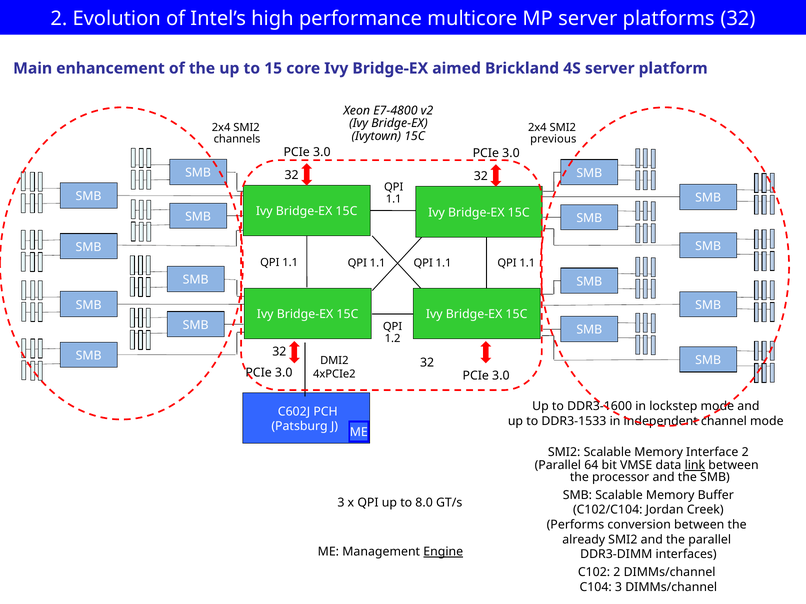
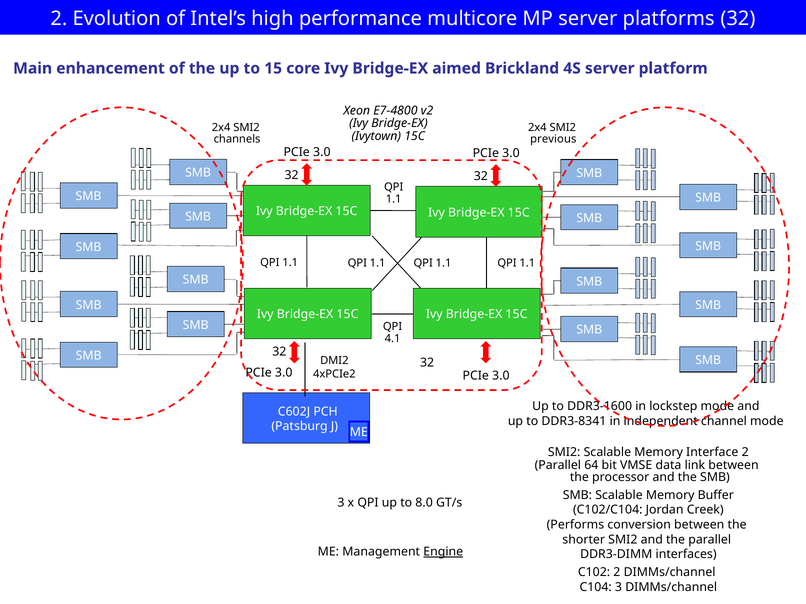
1.2: 1.2 -> 4.1
DDR3-1533: DDR3-1533 -> DDR3-8341
link underline: present -> none
already: already -> shorter
